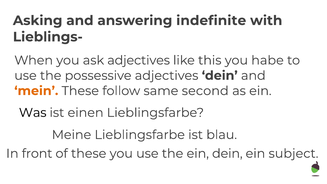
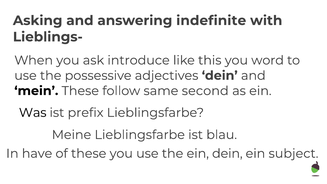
ask adjectives: adjectives -> introduce
habe: habe -> word
mein colour: orange -> black
einen: einen -> prefix
front: front -> have
